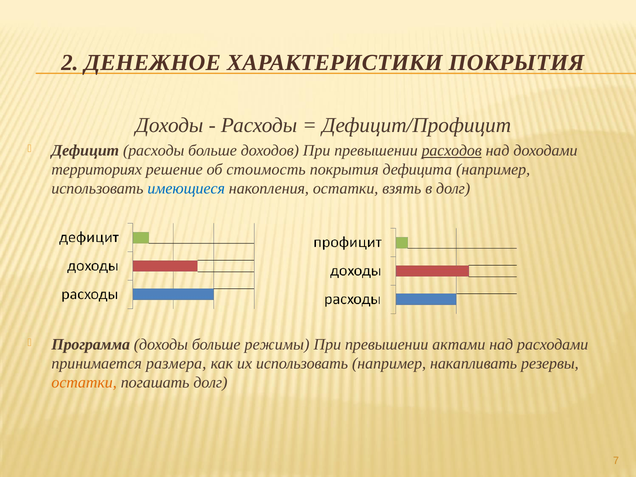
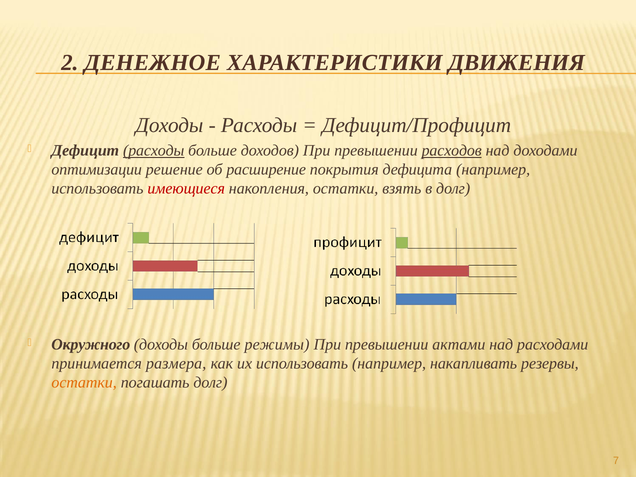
ХАРАКТЕРИСТИКИ ПОКРЫТИЯ: ПОКРЫТИЯ -> ДВИЖЕНИЯ
расходы at (154, 151) underline: none -> present
территориях: территориях -> оптимизации
стоимость: стоимость -> расширение
имеющиеся colour: blue -> red
Программа: Программа -> Окружного
